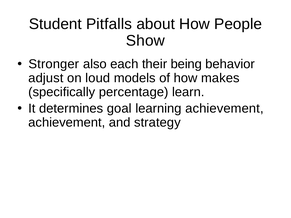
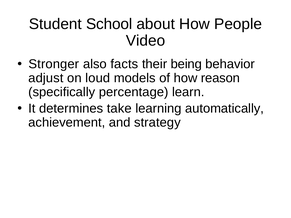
Pitfalls: Pitfalls -> School
Show: Show -> Video
each: each -> facts
makes: makes -> reason
goal: goal -> take
learning achievement: achievement -> automatically
